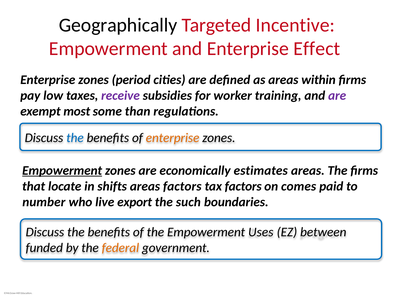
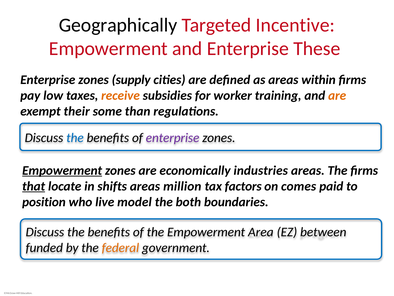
Effect: Effect -> These
period: period -> supply
receive colour: purple -> orange
are at (337, 95) colour: purple -> orange
most: most -> their
enterprise at (173, 138) colour: orange -> purple
estimates: estimates -> industries
that underline: none -> present
areas factors: factors -> million
number: number -> position
export: export -> model
such: such -> both
Uses: Uses -> Area
